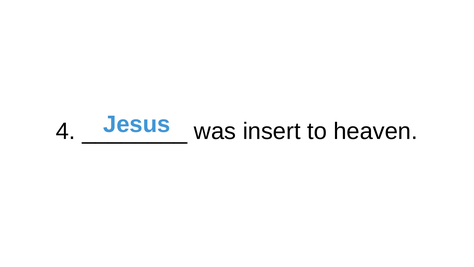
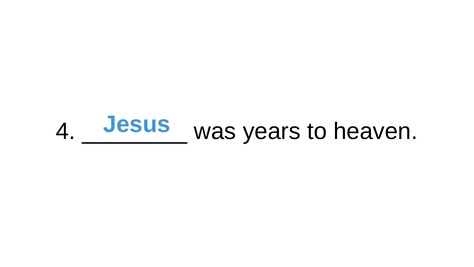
insert: insert -> years
